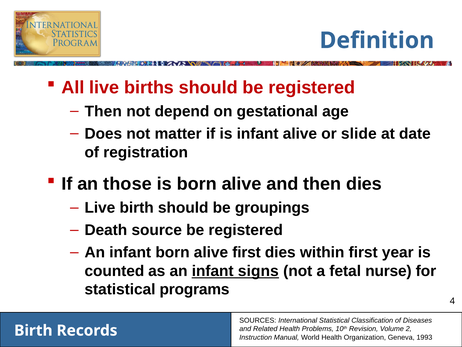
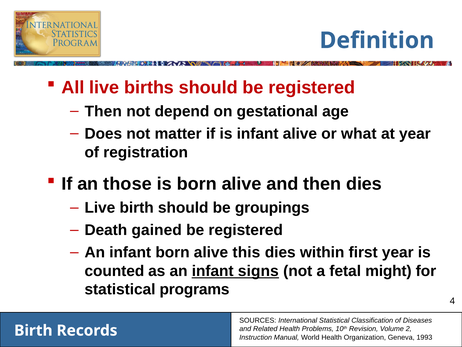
slide: slide -> what
at date: date -> year
source: source -> gained
alive first: first -> this
nurse: nurse -> might
